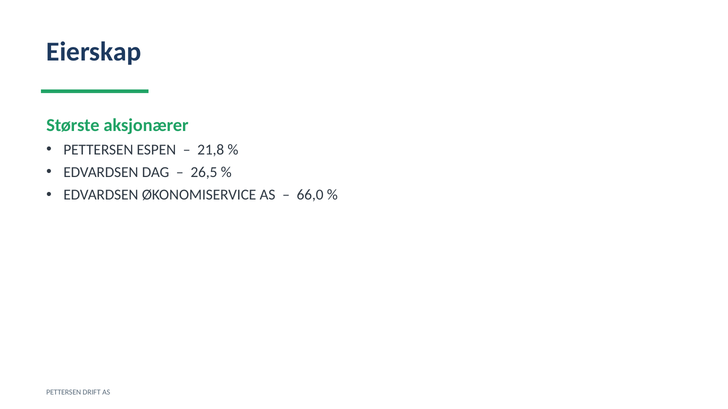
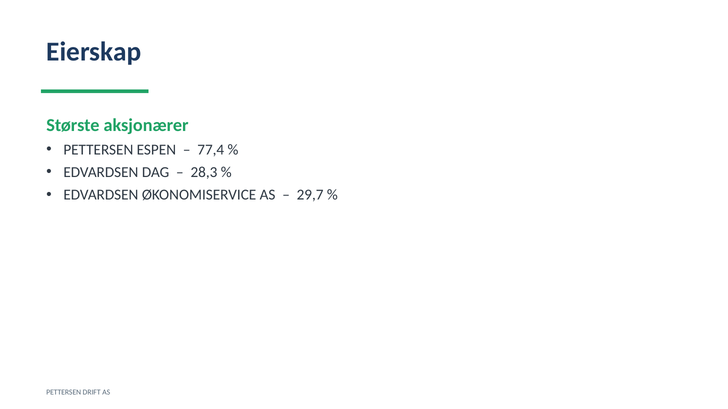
21,8: 21,8 -> 77,4
26,5: 26,5 -> 28,3
66,0: 66,0 -> 29,7
